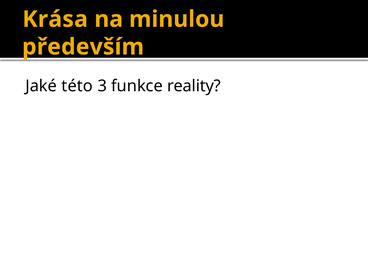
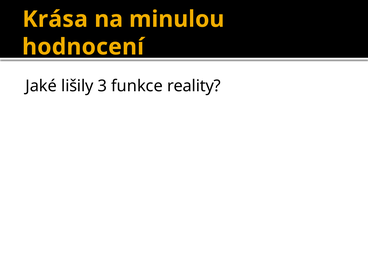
především: především -> hodnocení
této: této -> lišily
